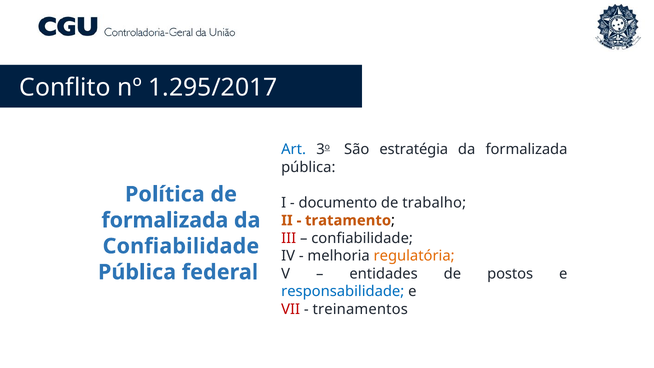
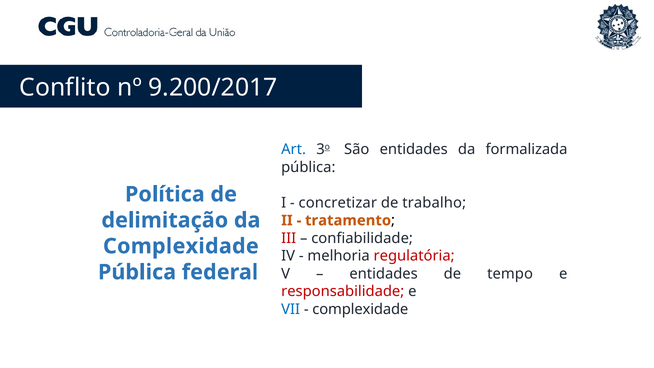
1.295/2017: 1.295/2017 -> 9.200/2017
São estratégia: estratégia -> entidades
documento: documento -> concretizar
formalizada at (165, 220): formalizada -> delimitação
Confiabilidade at (181, 246): Confiabilidade -> Complexidade
regulatória colour: orange -> red
postos: postos -> tempo
responsabilidade colour: blue -> red
VII colour: red -> blue
treinamentos at (360, 309): treinamentos -> complexidade
